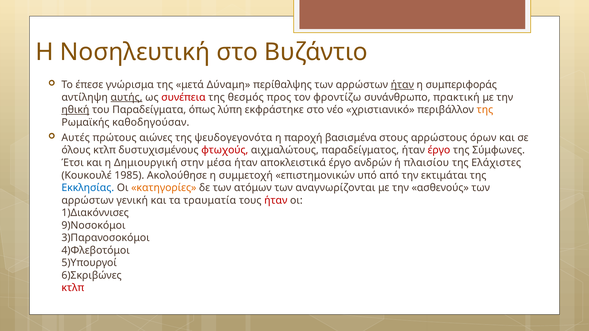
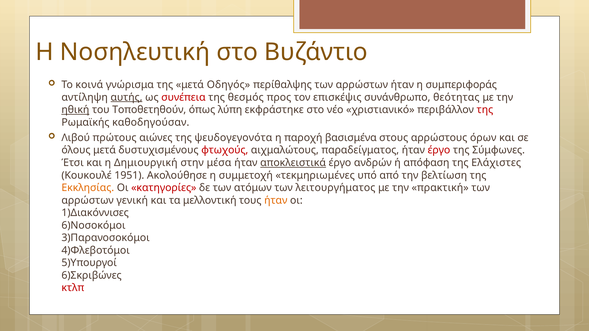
έπεσε: έπεσε -> κοινά
Δύναμη: Δύναμη -> Οδηγός
ήταν at (402, 85) underline: present -> none
φροντίζω: φροντίζω -> επισκέψις
πρακτική: πρακτική -> θεότητας
Παραδείγματα: Παραδείγματα -> Τοποθετηθούν
της at (485, 110) colour: orange -> red
Αυτές: Αυτές -> Λιβού
όλους κτλπ: κτλπ -> μετά
αποκλειστικά underline: none -> present
πλαισίου: πλαισίου -> απόφαση
1985: 1985 -> 1951
επιστημονικών: επιστημονικών -> τεκμηριωμένες
εκτιμάται: εκτιμάται -> βελτίωση
Εκκλησίας colour: blue -> orange
κατηγορίες colour: orange -> red
αναγνωρίζονται: αναγνωρίζονται -> λειτουργήματος
ασθενούς: ασθενούς -> πρακτική
τραυματία: τραυματία -> μελλοντική
ήταν at (276, 200) colour: red -> orange
9)Νοσοκόμοι: 9)Νοσοκόμοι -> 6)Νοσοκόμοι
